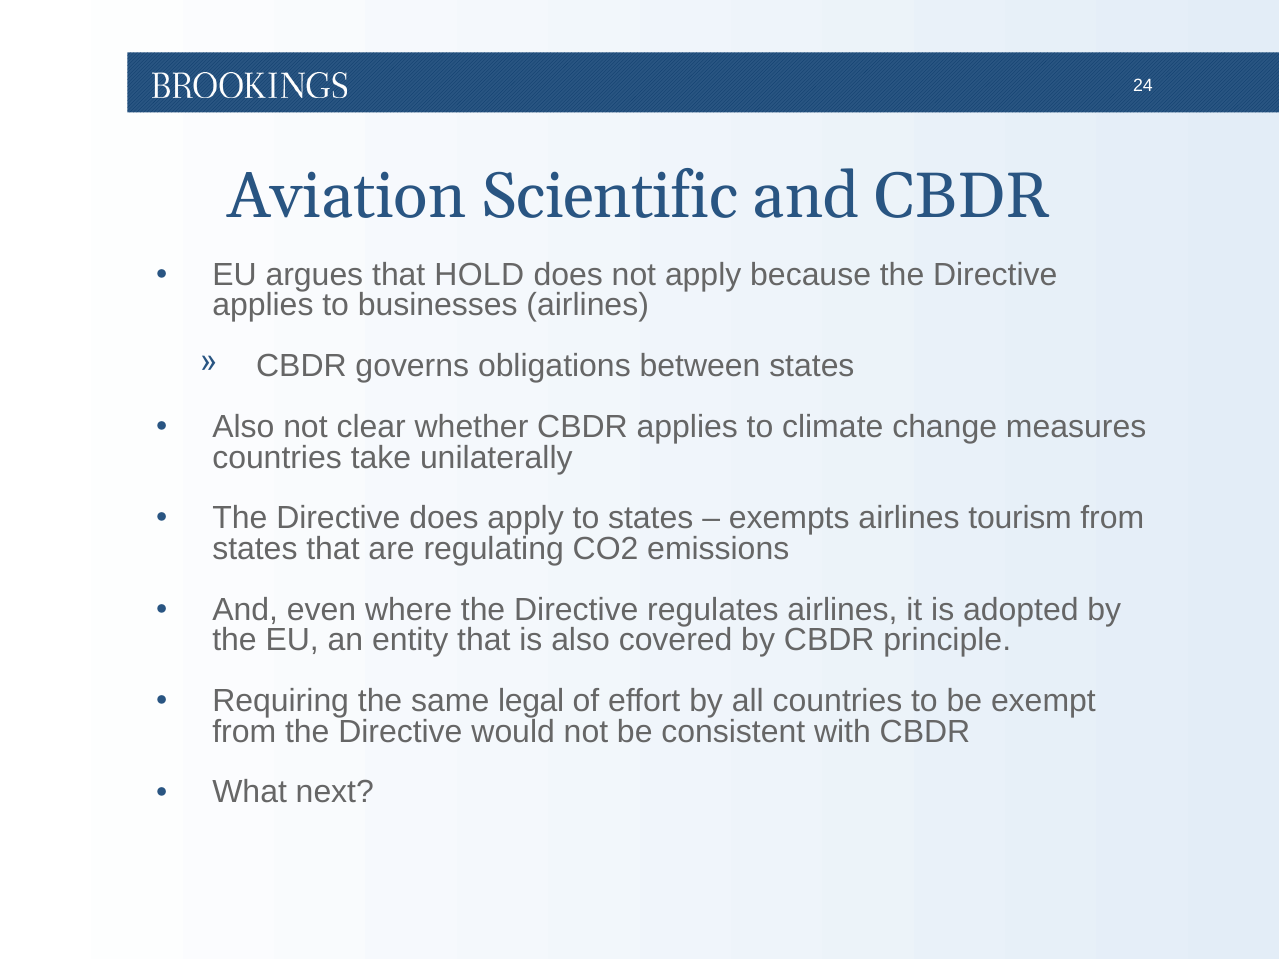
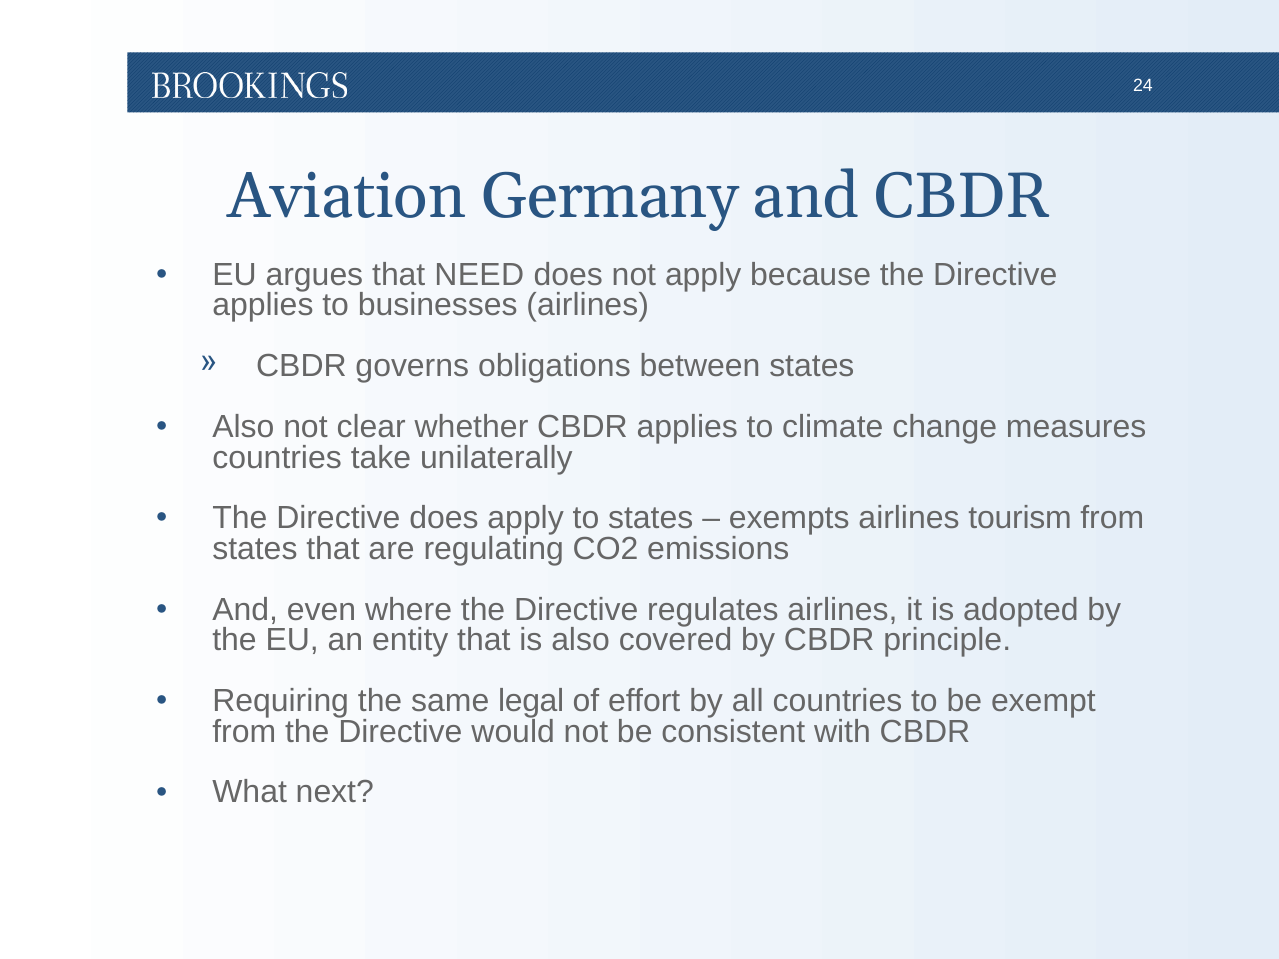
Scientific: Scientific -> Germany
HOLD: HOLD -> NEED
